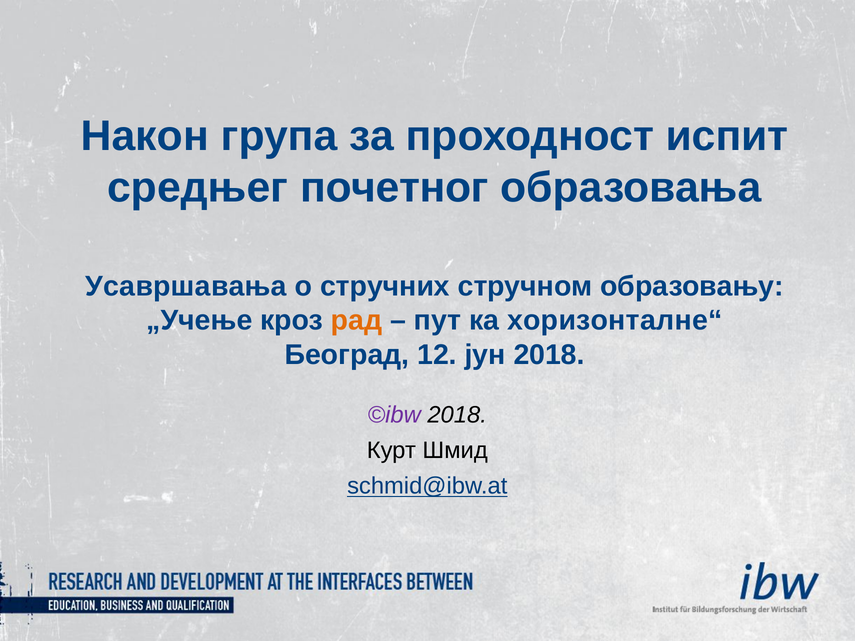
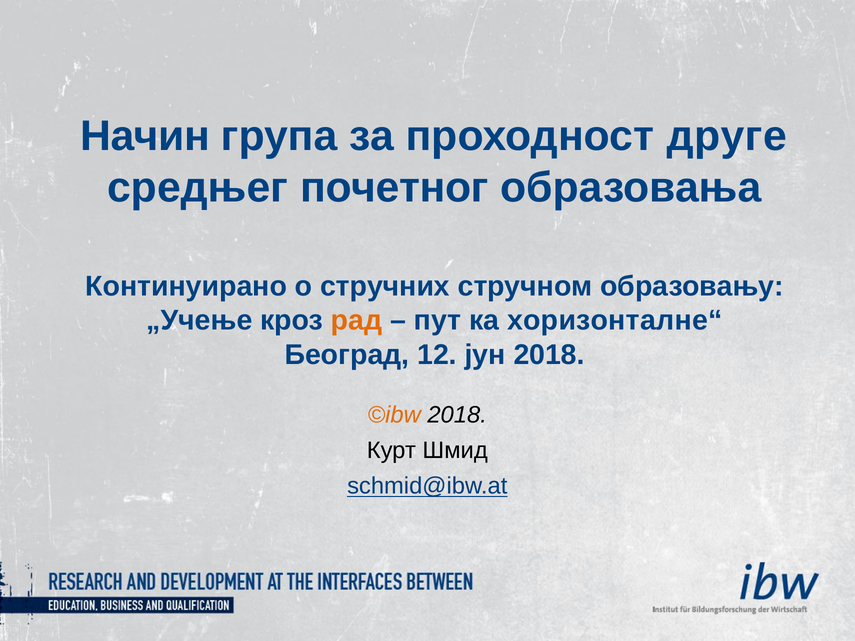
Након: Након -> Начин
испит: испит -> друге
Усавршавања: Усавршавања -> Континуирано
©ibw colour: purple -> orange
